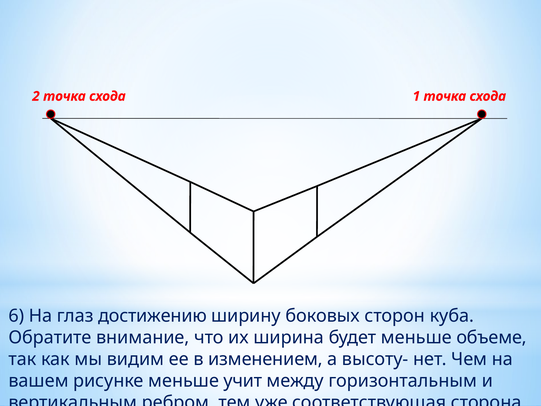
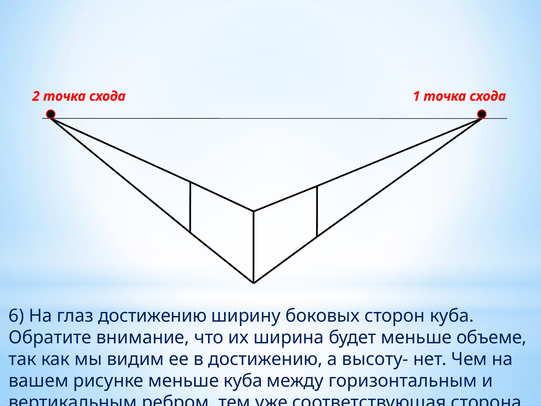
в изменением: изменением -> достижению
меньше учит: учит -> куба
